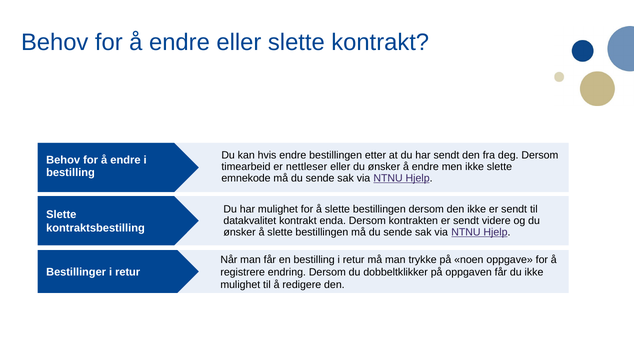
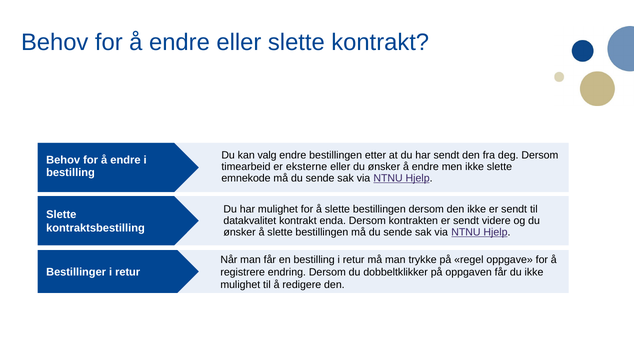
hvis: hvis -> valg
nettleser: nettleser -> eksterne
noen: noen -> regel
